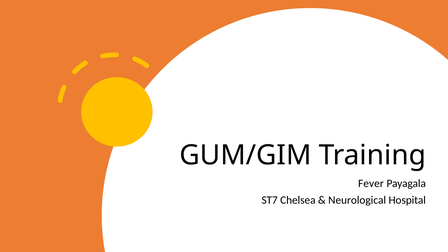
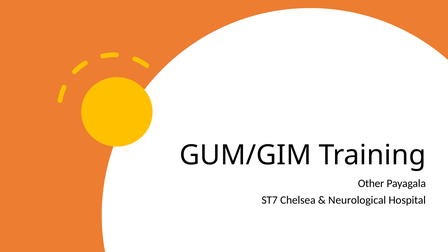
Fever: Fever -> Other
